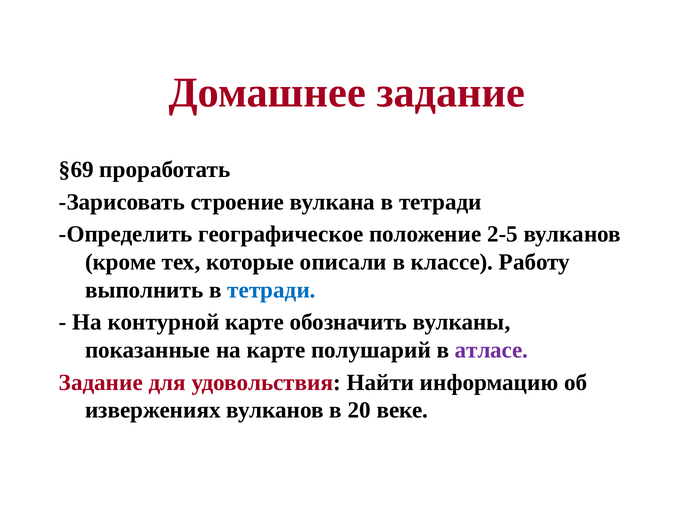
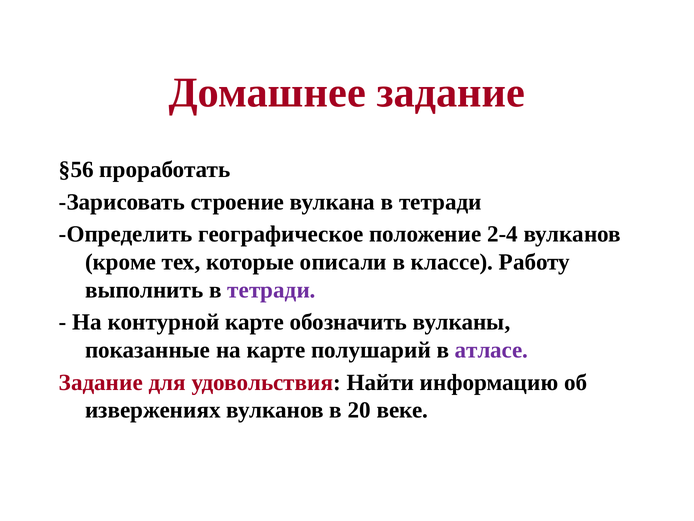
§69: §69 -> §56
2-5: 2-5 -> 2-4
тетради at (272, 290) colour: blue -> purple
